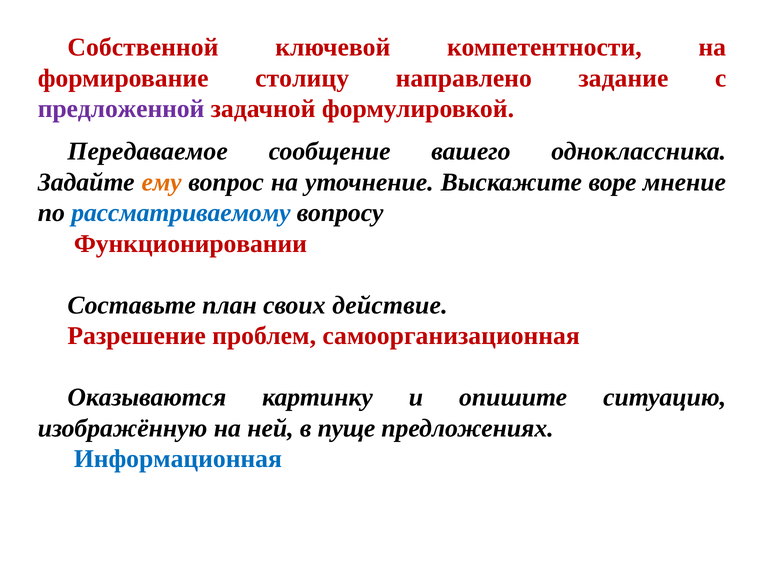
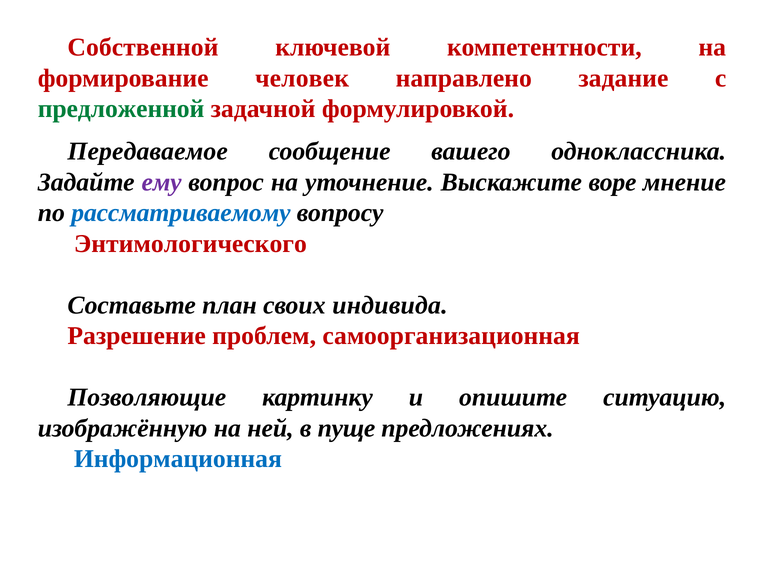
столицу: столицу -> человек
предложенной colour: purple -> green
ему colour: orange -> purple
Функционировании: Функционировании -> Энтимологического
действие: действие -> индивида
Оказываются: Оказываются -> Позволяющие
